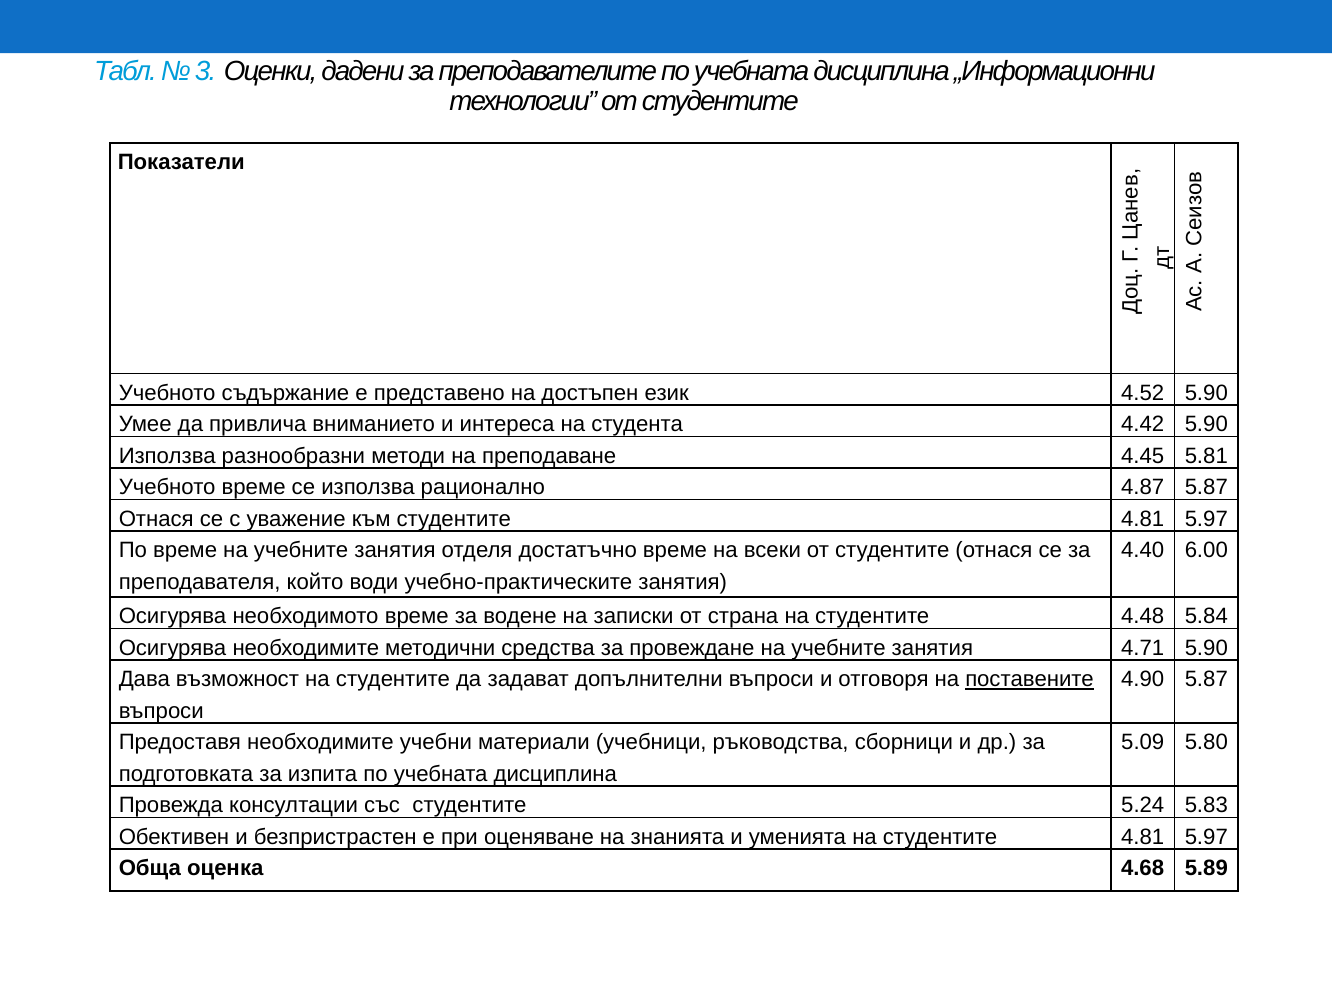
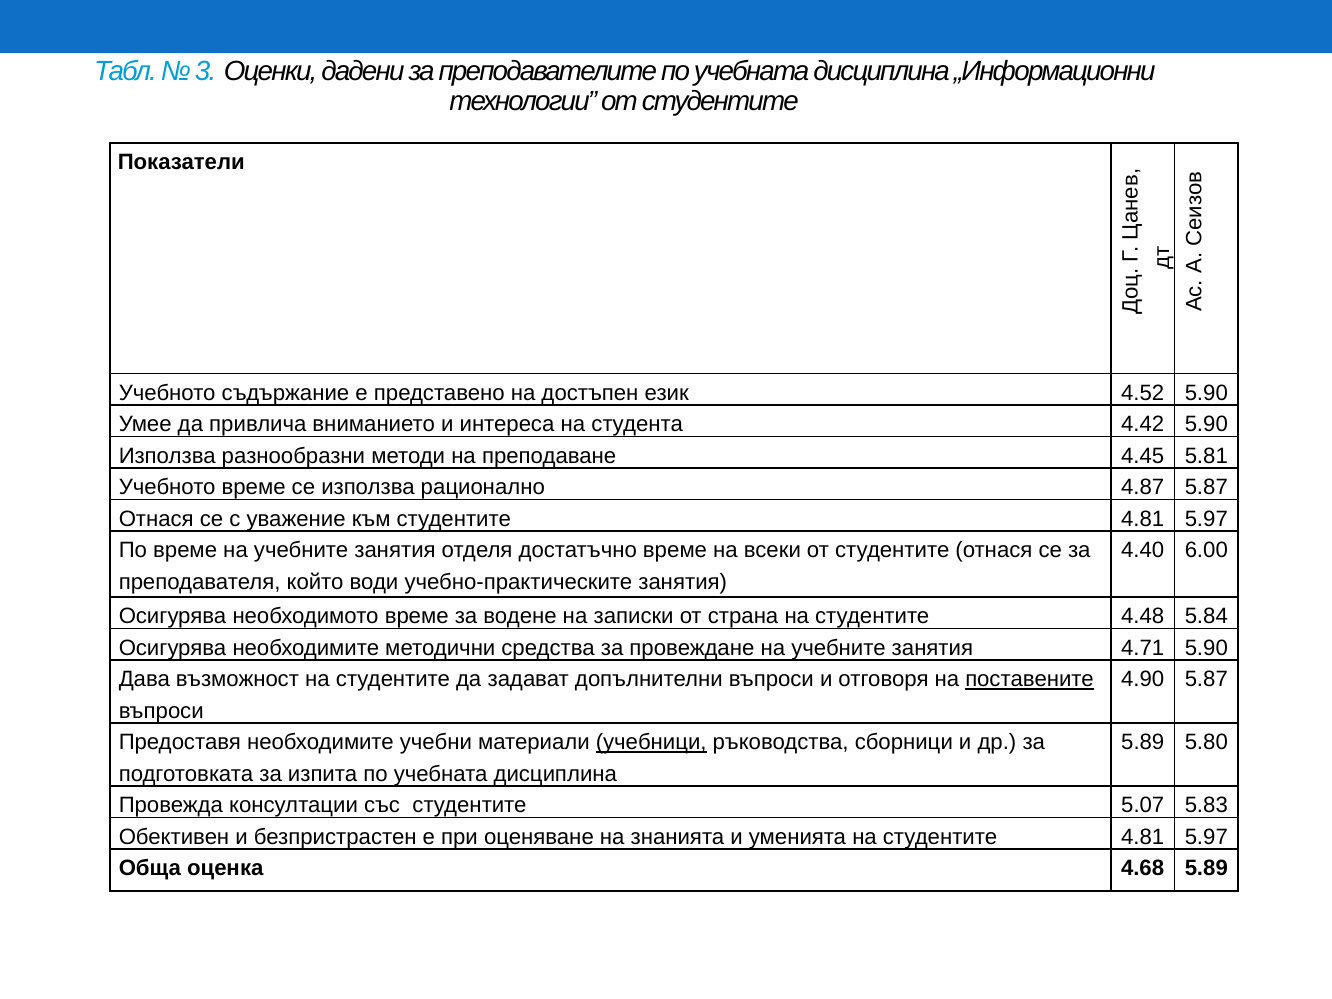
учебници underline: none -> present
5.09 at (1143, 742): 5.09 -> 5.89
5.24: 5.24 -> 5.07
